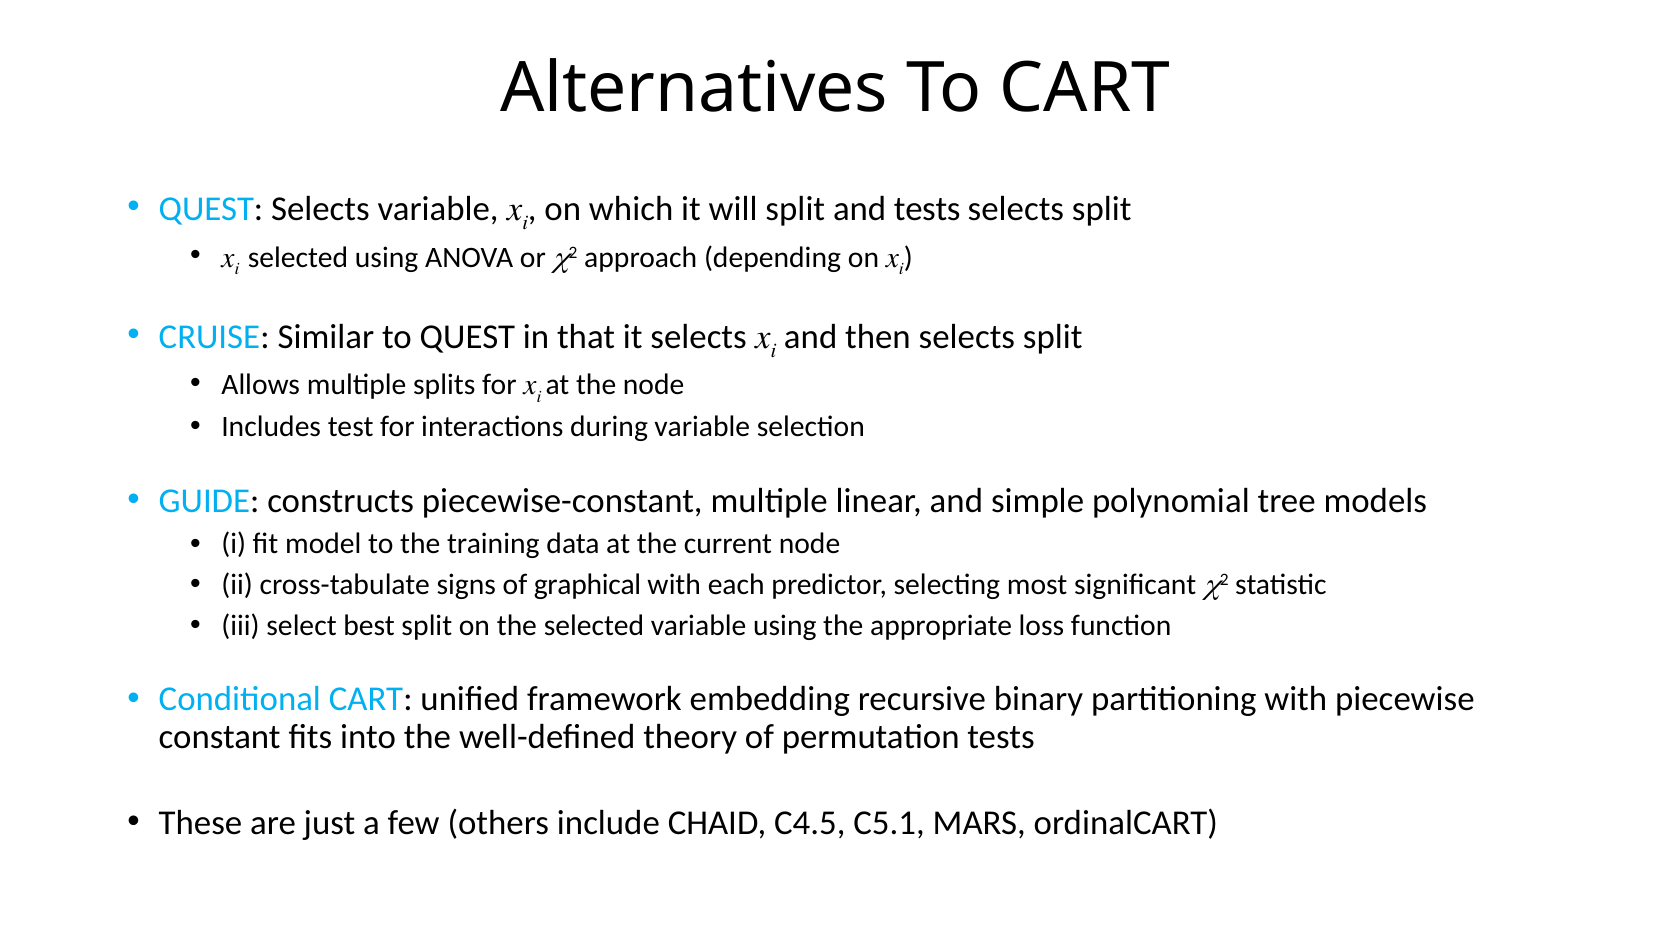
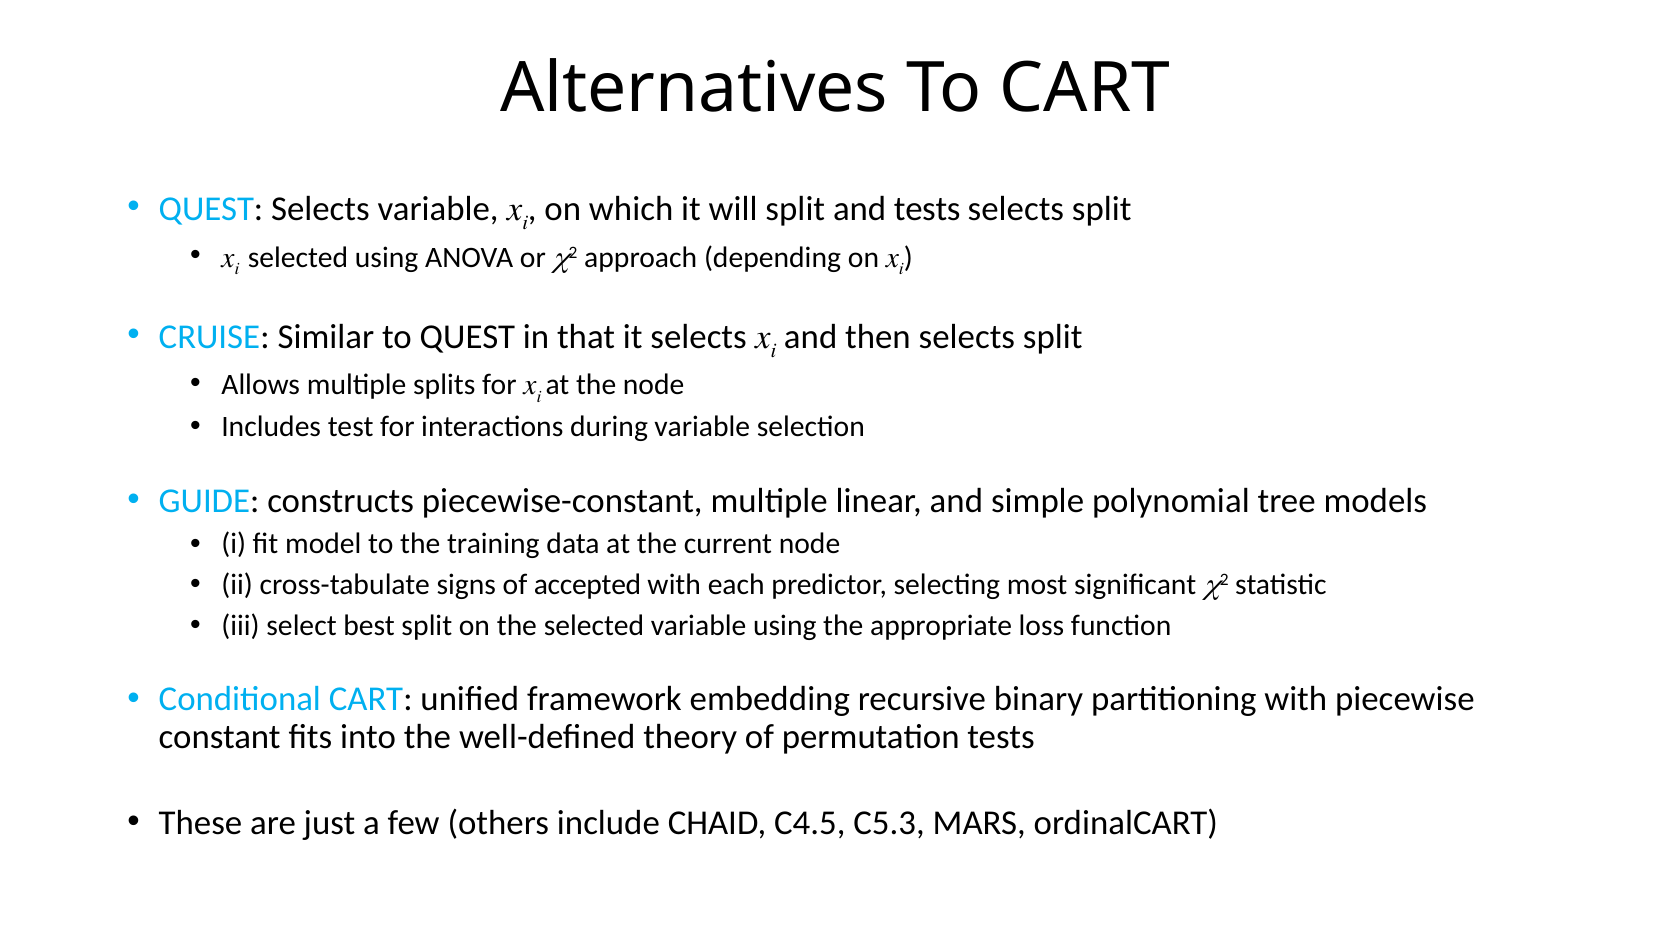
graphical: graphical -> accepted
C5.1: C5.1 -> C5.3
